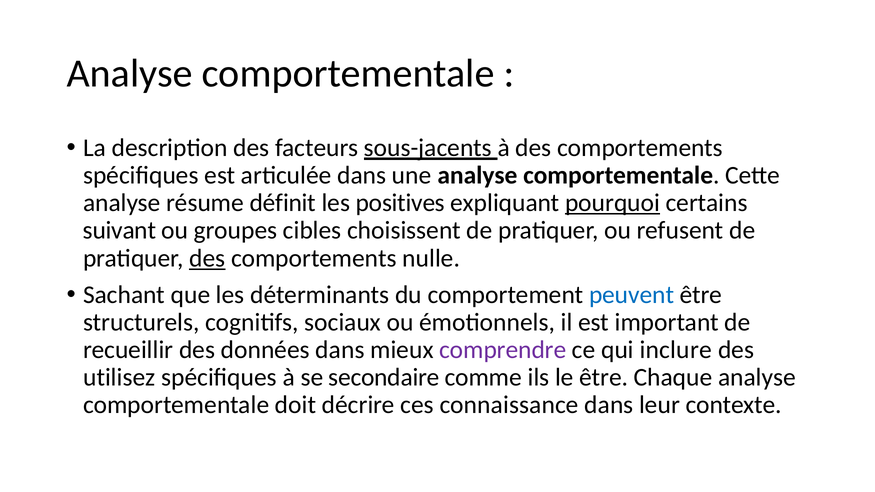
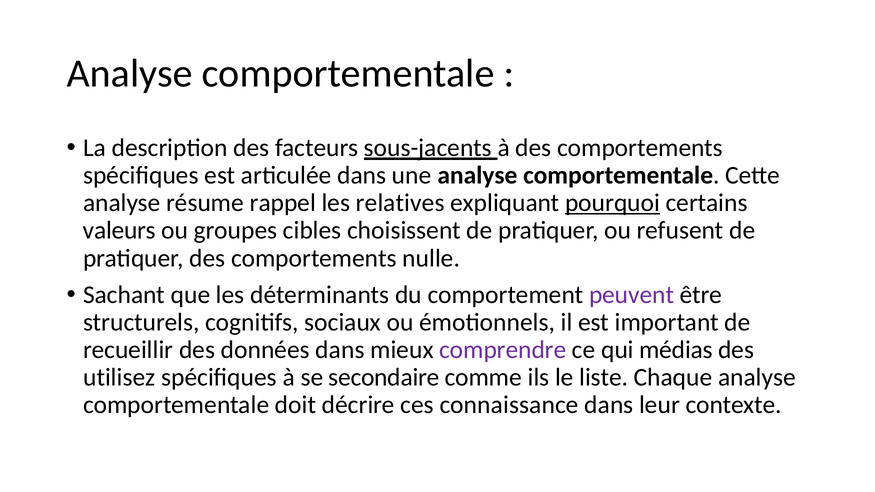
définit: définit -> rappel
positives: positives -> relatives
suivant: suivant -> valeurs
des at (207, 258) underline: present -> none
peuvent colour: blue -> purple
inclure: inclure -> médias
le être: être -> liste
